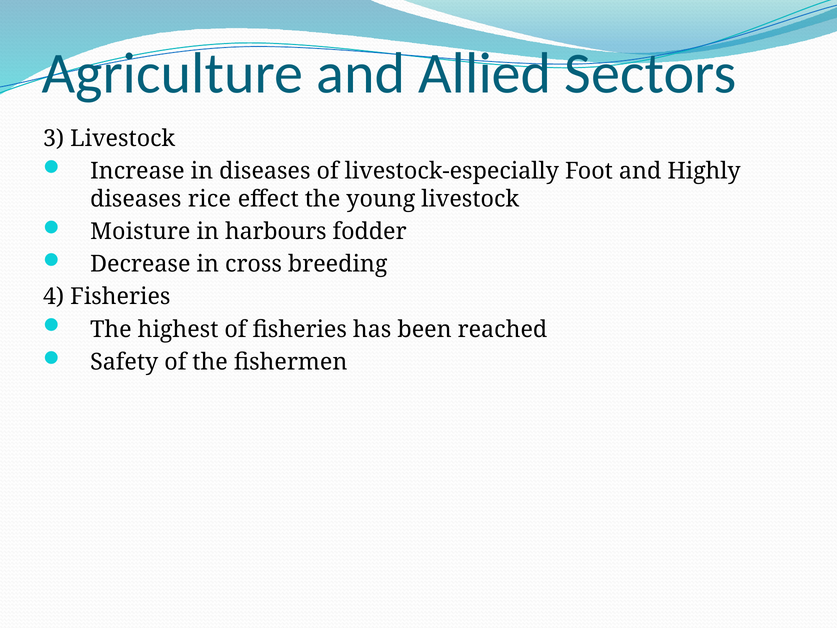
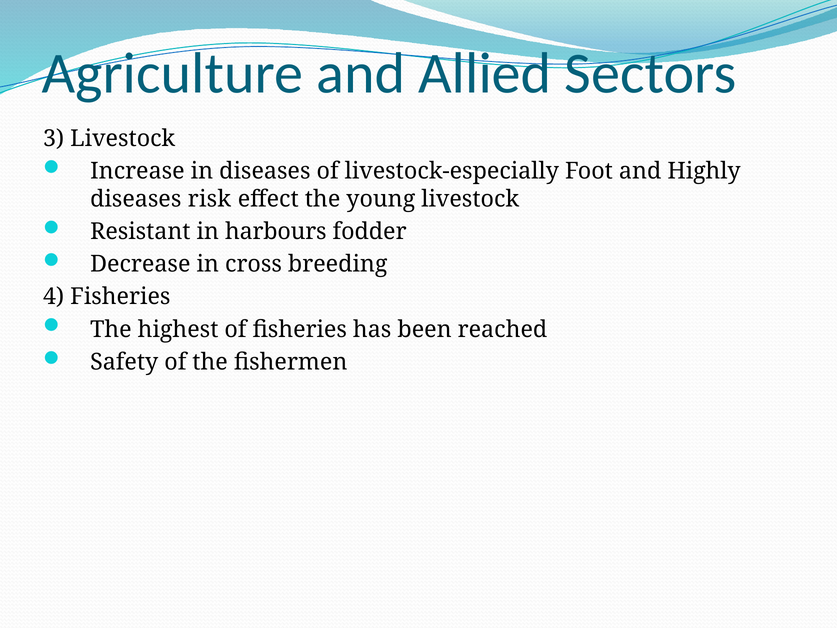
rice: rice -> risk
Moisture: Moisture -> Resistant
